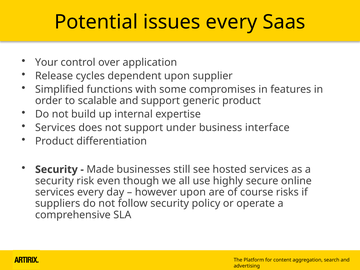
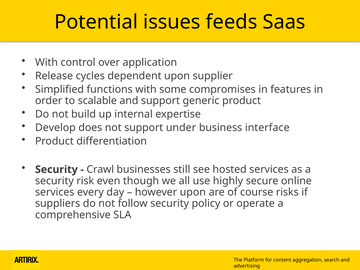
issues every: every -> feeds
Your at (47, 62): Your -> With
Services at (55, 128): Services -> Develop
Made: Made -> Crawl
